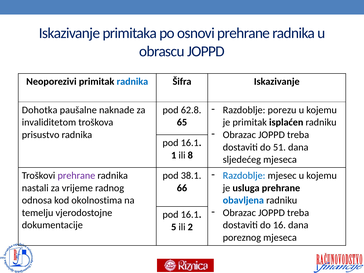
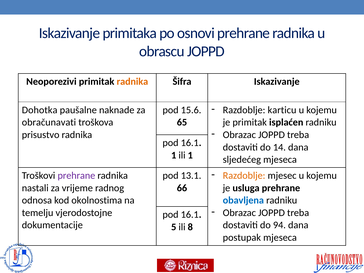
radnika at (132, 82) colour: blue -> orange
porezu: porezu -> karticu
62.8: 62.8 -> 15.6
invaliditetom: invaliditetom -> obračunavati
51: 51 -> 14
ili 8: 8 -> 1
Razdoblje at (244, 176) colour: blue -> orange
38.1: 38.1 -> 13.1
16: 16 -> 94
2: 2 -> 8
poreznog: poreznog -> postupak
